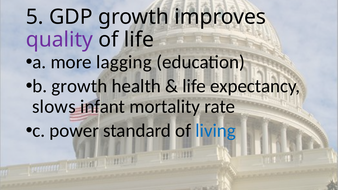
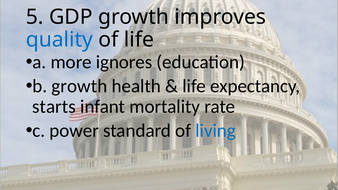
quality colour: purple -> blue
lagging: lagging -> ignores
slows: slows -> starts
